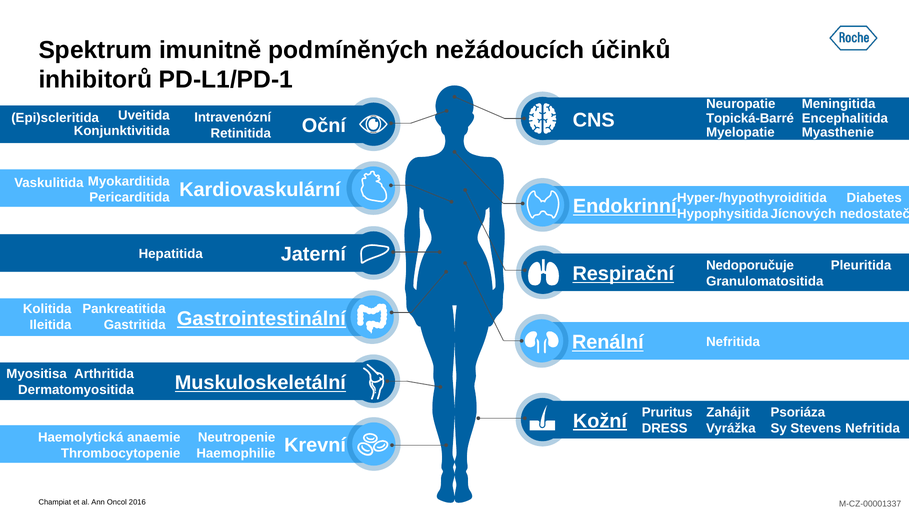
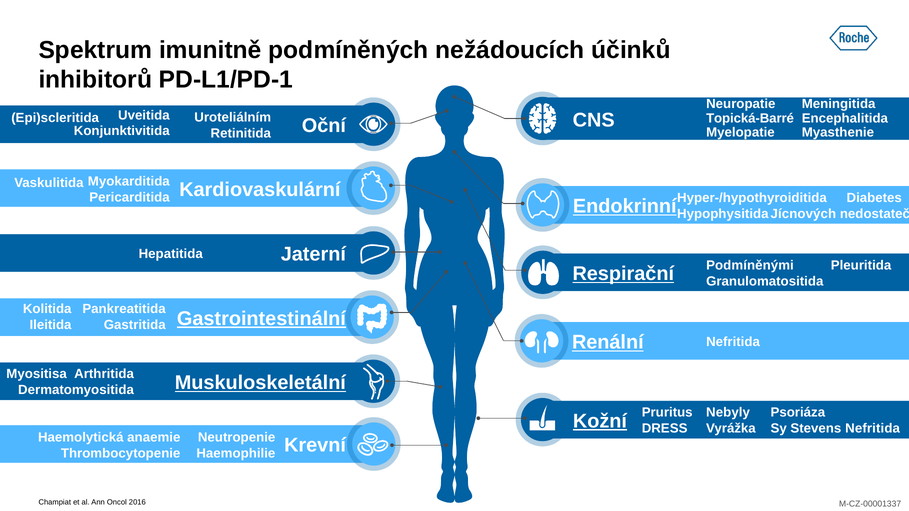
Intravenózní: Intravenózní -> Uroteliálním
Nedoporučuje: Nedoporučuje -> Podmíněnými
Zahájit: Zahájit -> Nebyly
